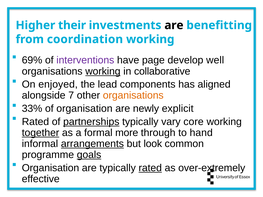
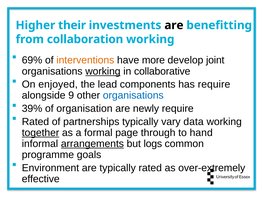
coordination: coordination -> collaboration
interventions colour: purple -> orange
page: page -> more
well: well -> joint
has aligned: aligned -> require
7: 7 -> 9
organisations at (133, 96) colour: orange -> blue
33%: 33% -> 39%
newly explicit: explicit -> require
partnerships underline: present -> none
core: core -> data
more: more -> page
look: look -> logs
goals underline: present -> none
Organisation at (50, 168): Organisation -> Environment
rated at (150, 168) underline: present -> none
